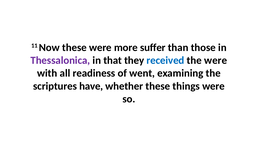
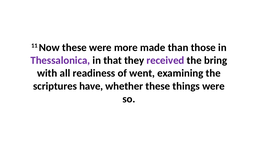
suffer: suffer -> made
received colour: blue -> purple
the were: were -> bring
